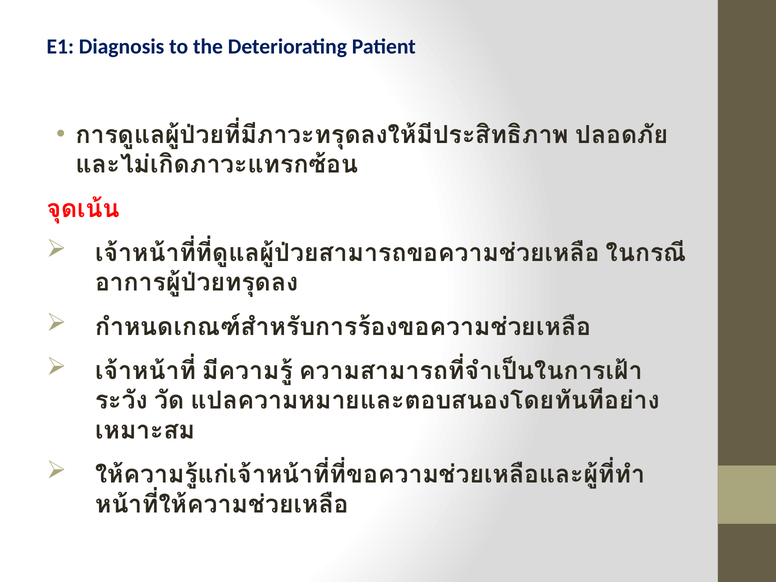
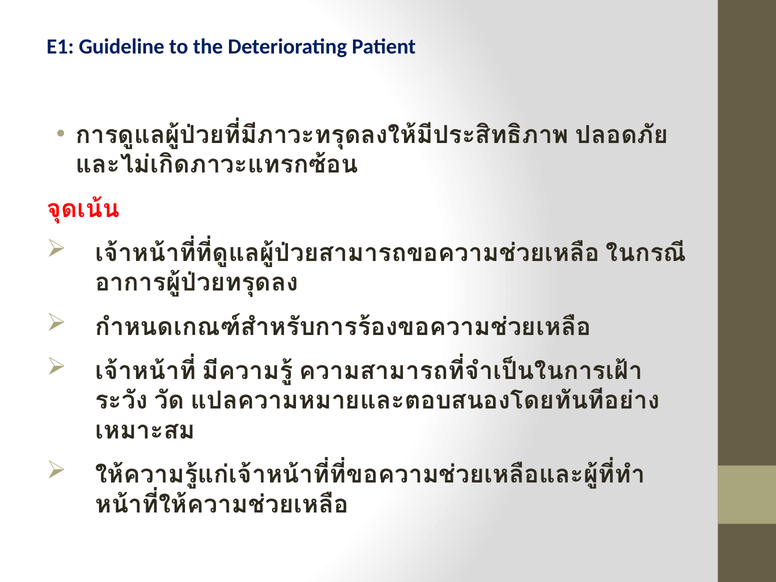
Diagnosis: Diagnosis -> Guideline
